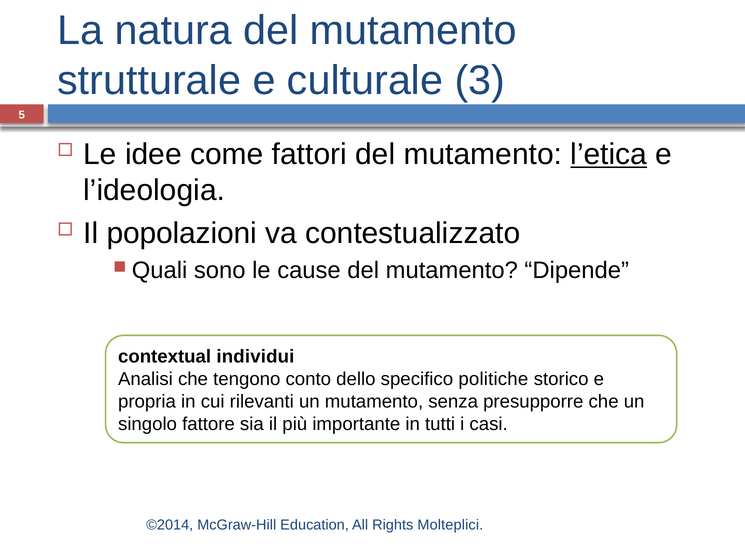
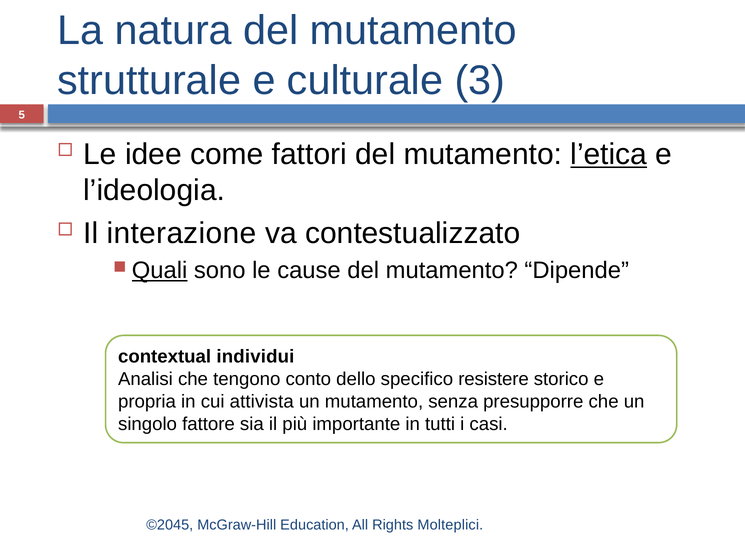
popolazioni: popolazioni -> interazione
Quali underline: none -> present
politiche: politiche -> resistere
rilevanti: rilevanti -> attivista
©2014: ©2014 -> ©2045
